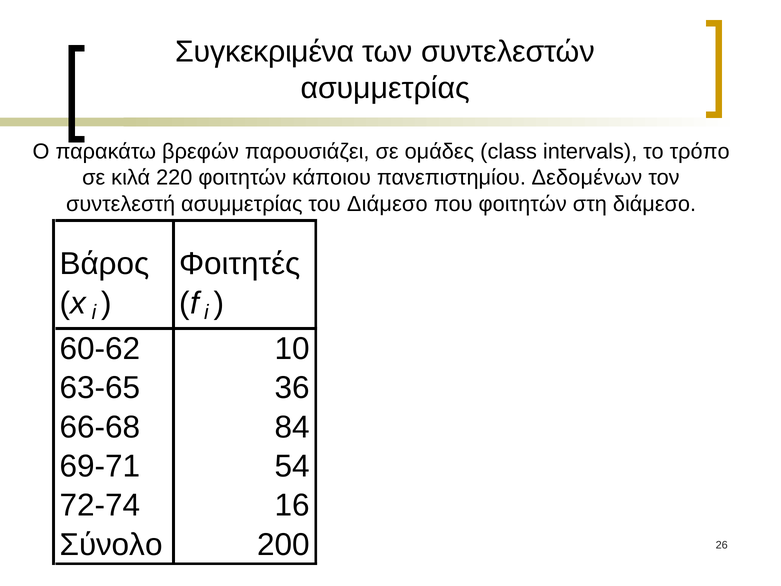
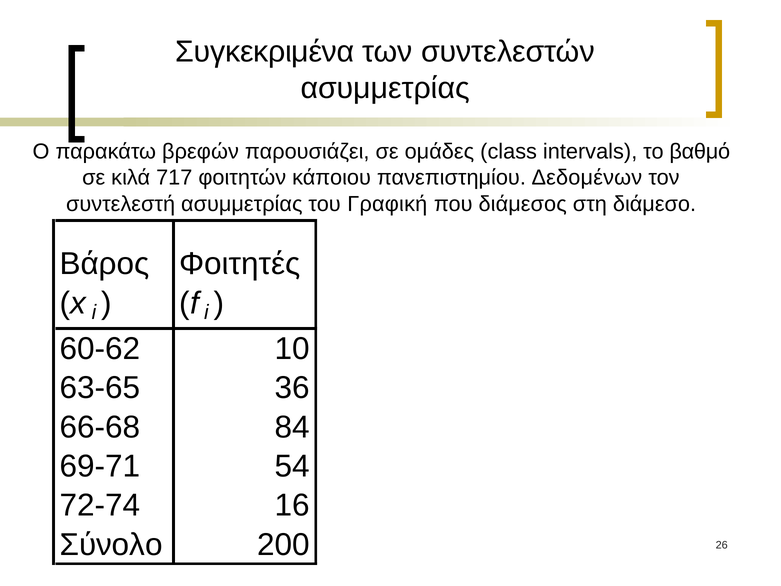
τρόπο: τρόπο -> βαθμό
220: 220 -> 717
του Διάμεσο: Διάμεσο -> Γραφική
που φοιτητών: φοιτητών -> διάμεσος
